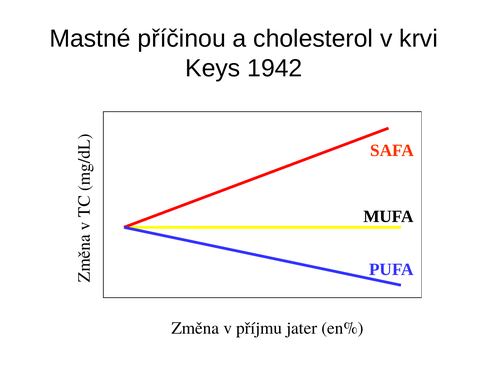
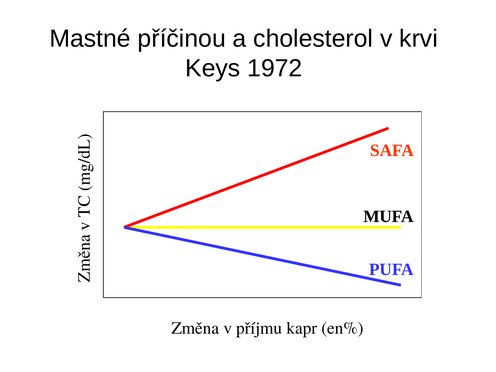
1942: 1942 -> 1972
jater: jater -> kapr
